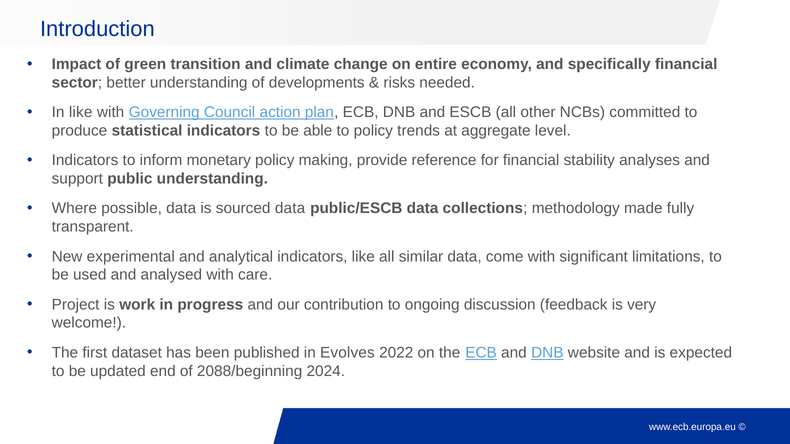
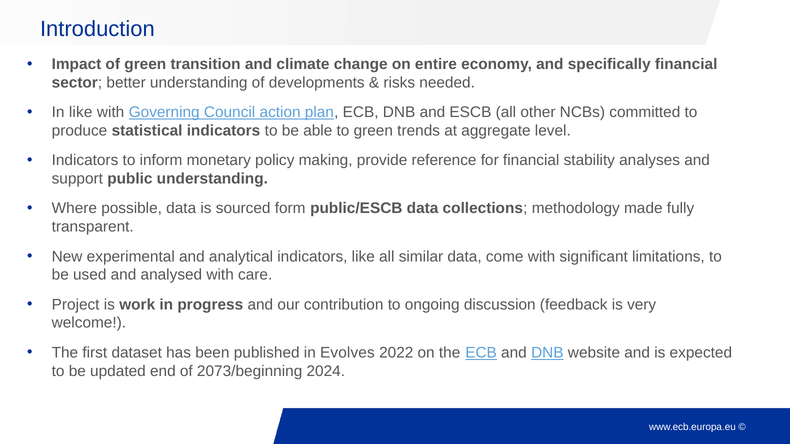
to policy: policy -> green
sourced data: data -> form
2088/beginning: 2088/beginning -> 2073/beginning
